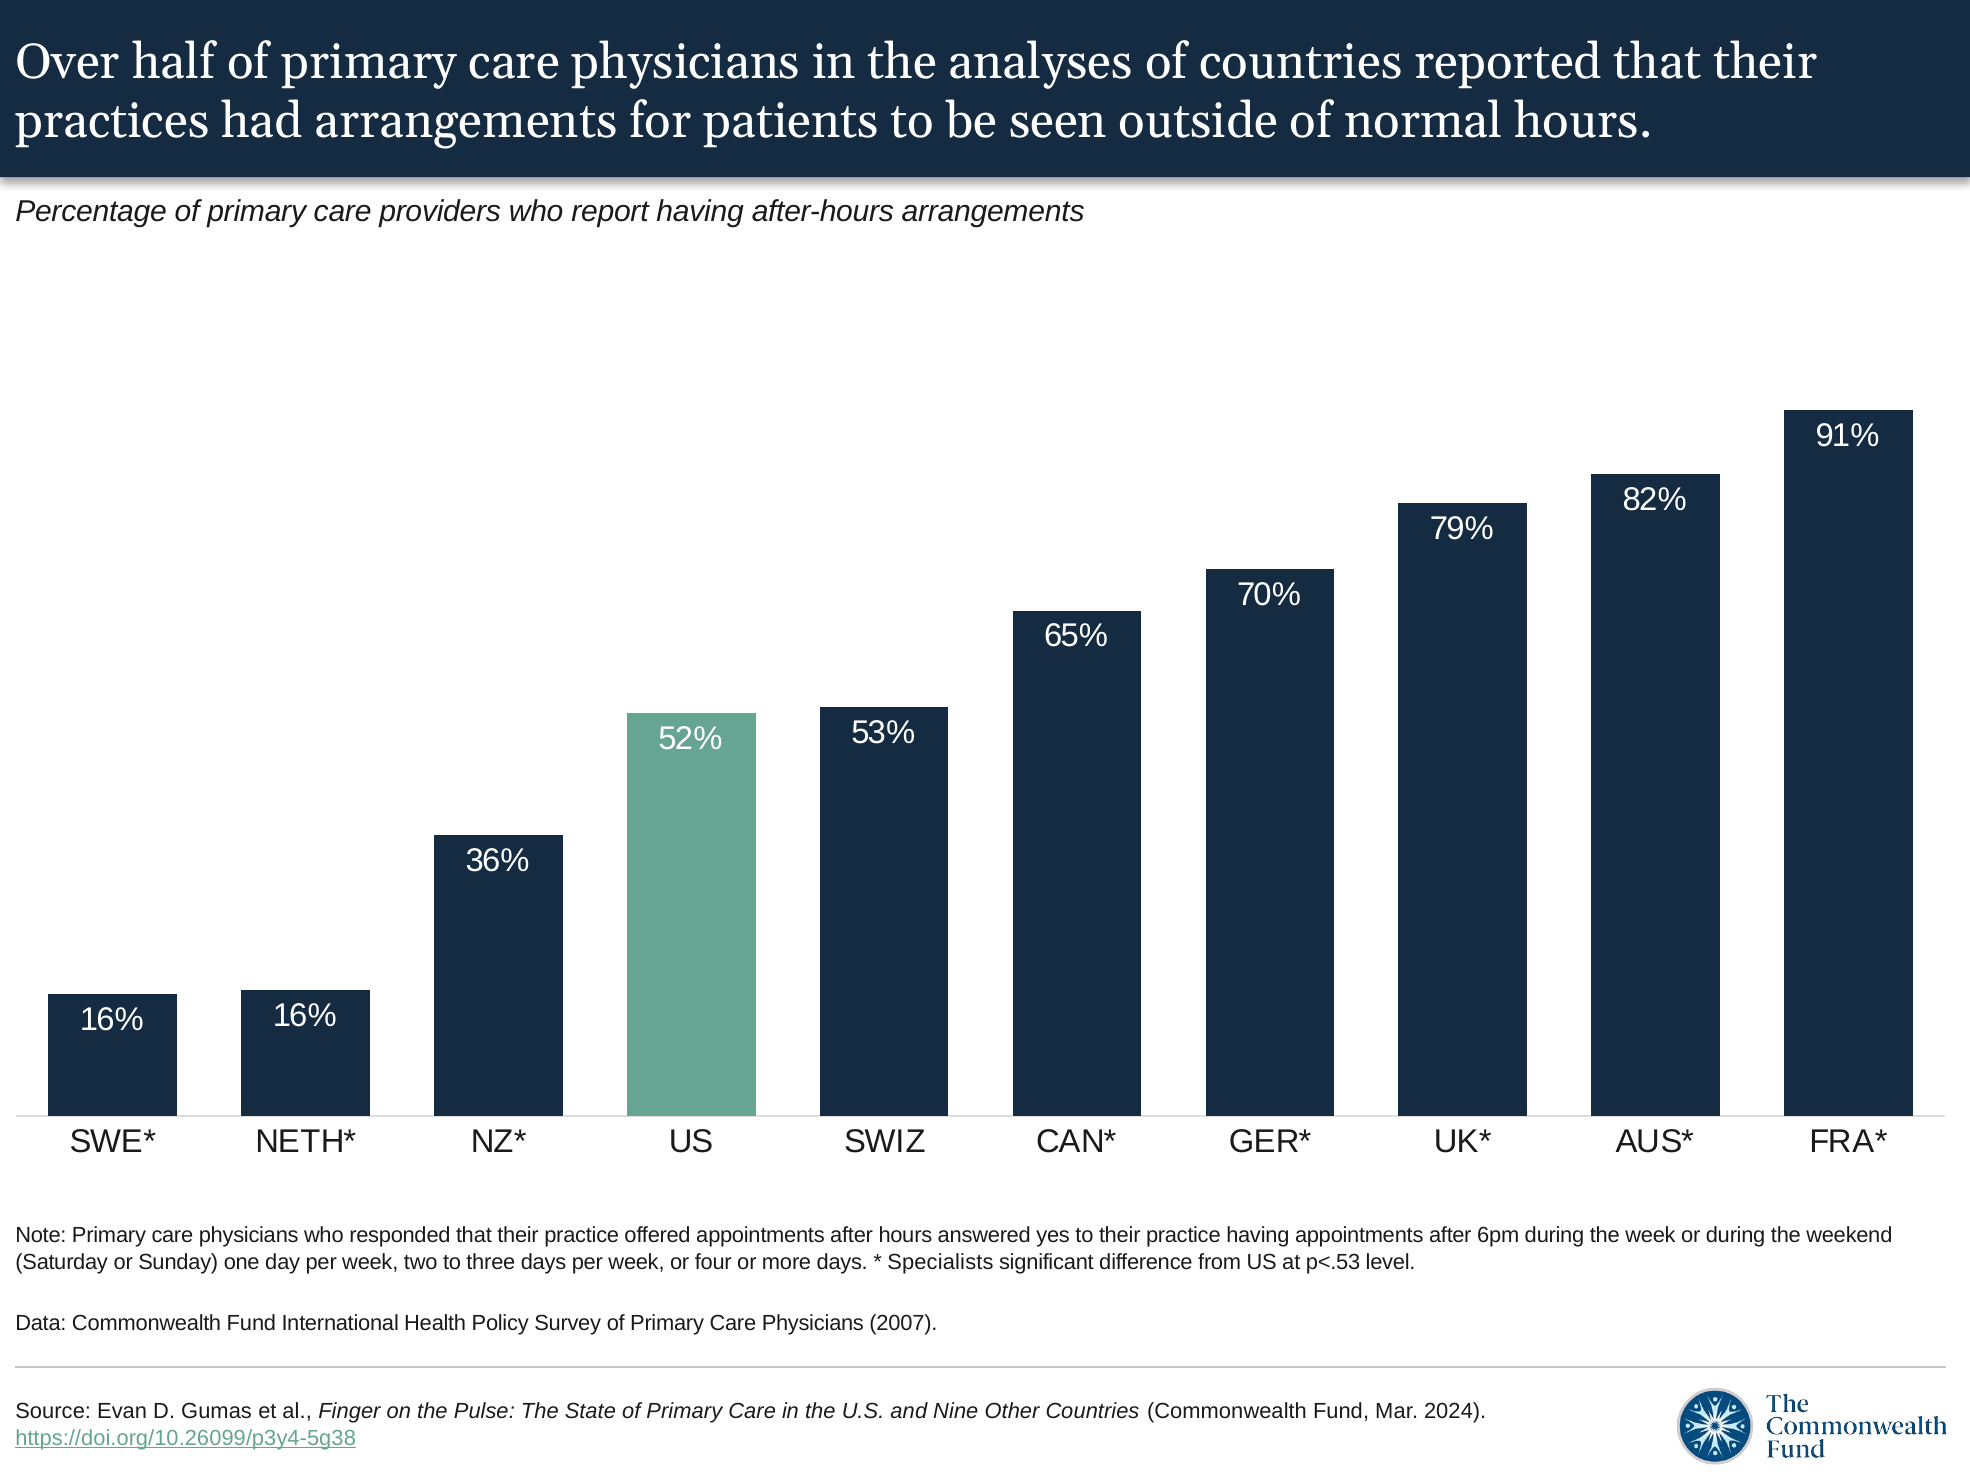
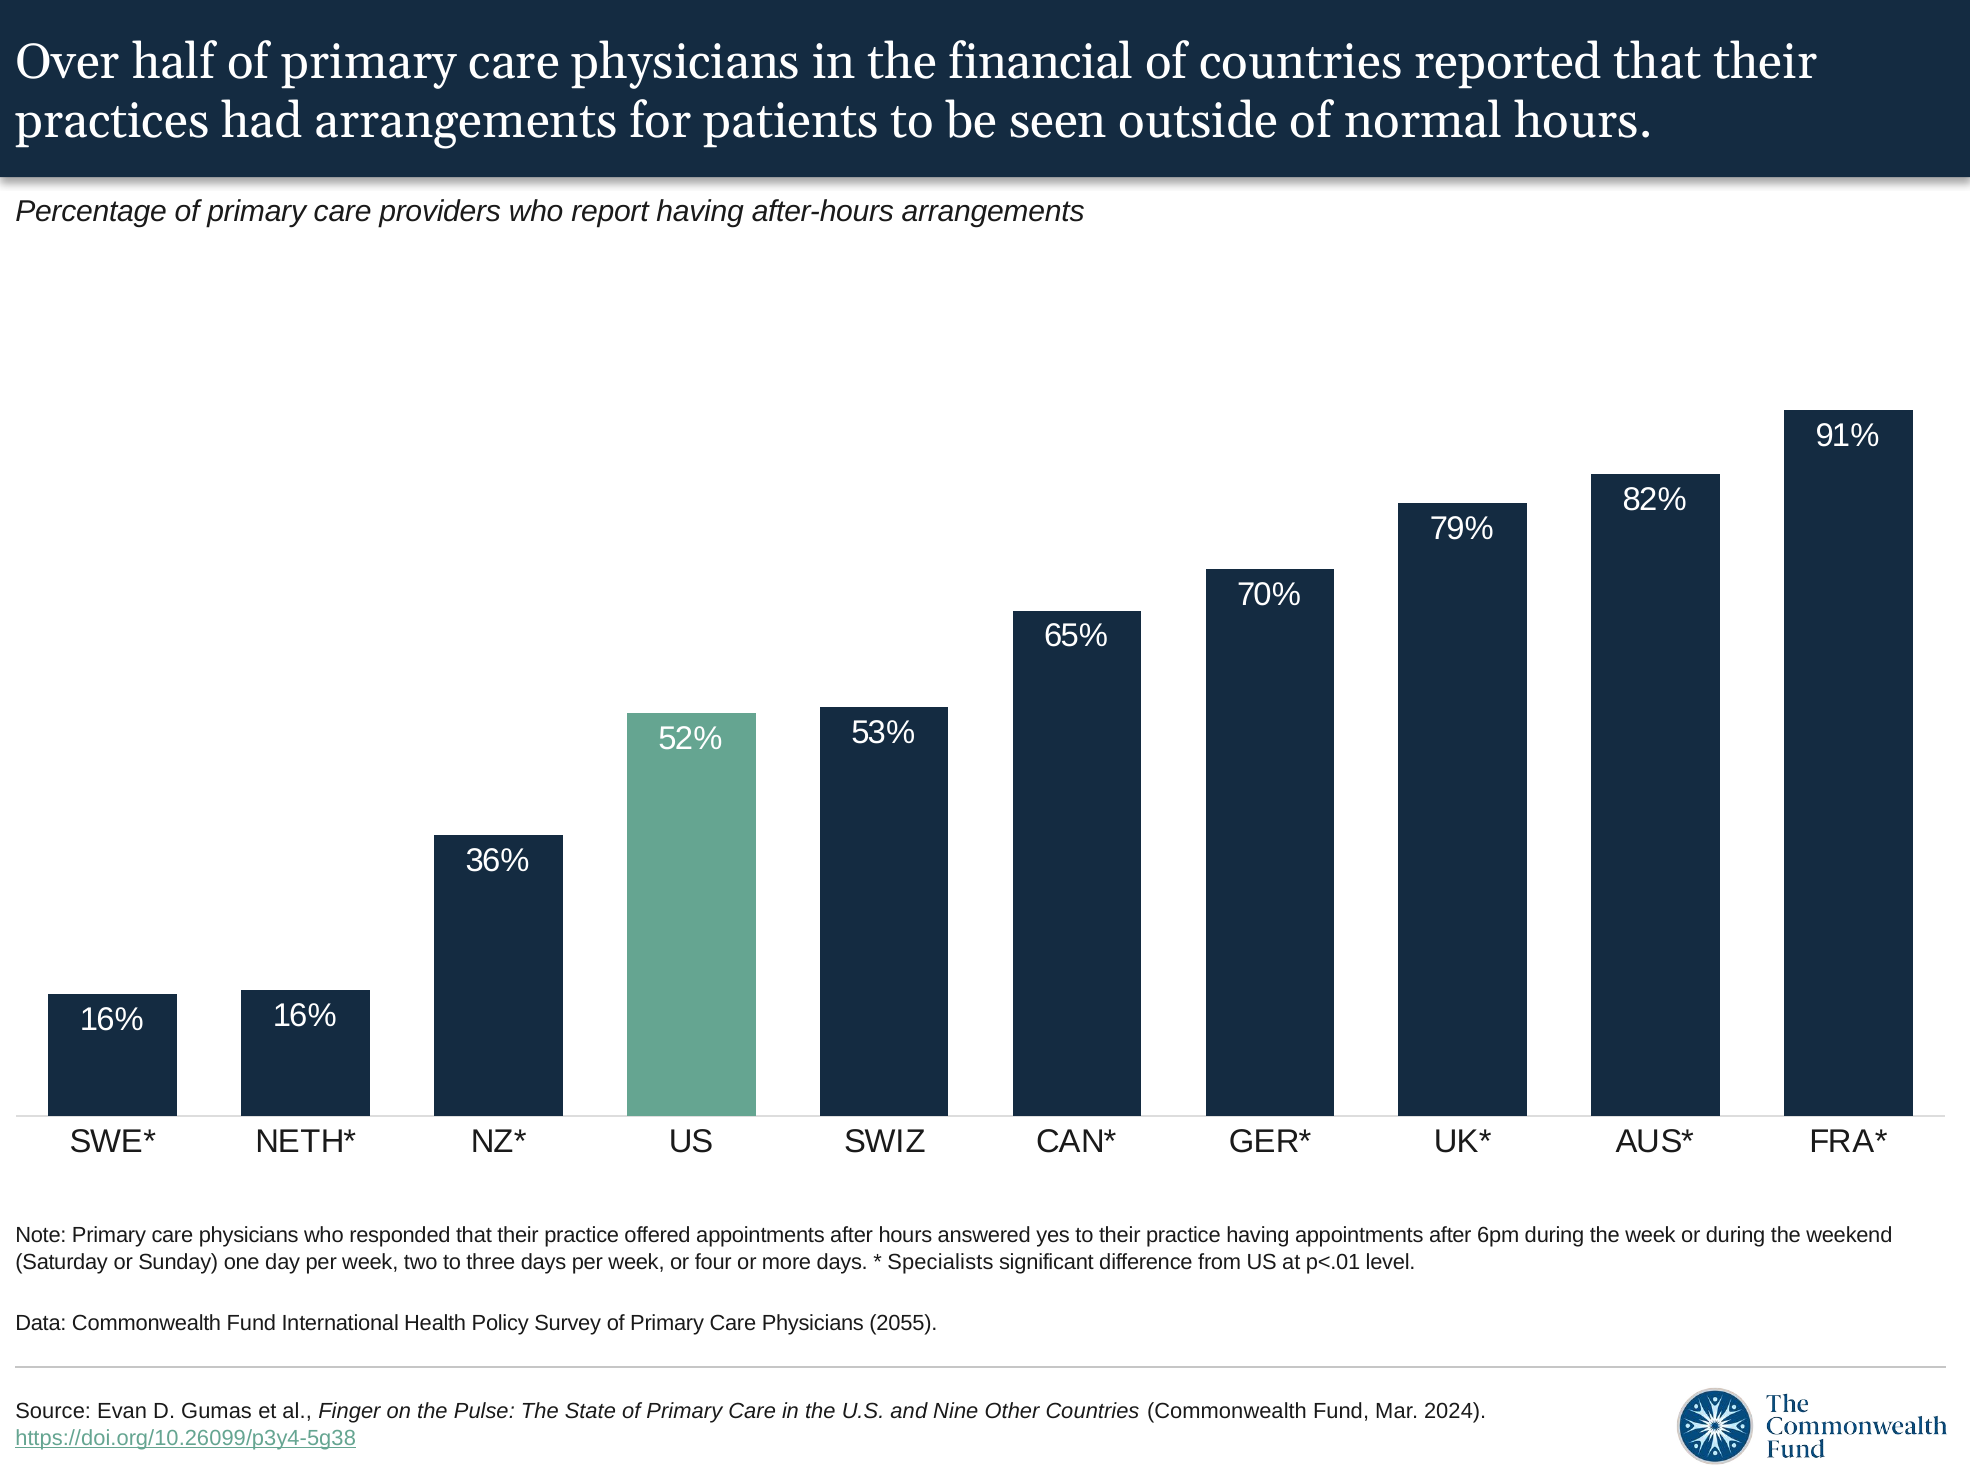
analyses: analyses -> financial
p<.53: p<.53 -> p<.01
2007: 2007 -> 2055
